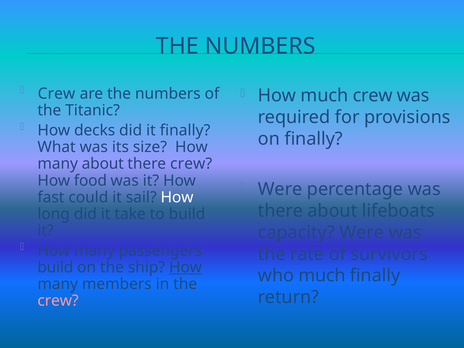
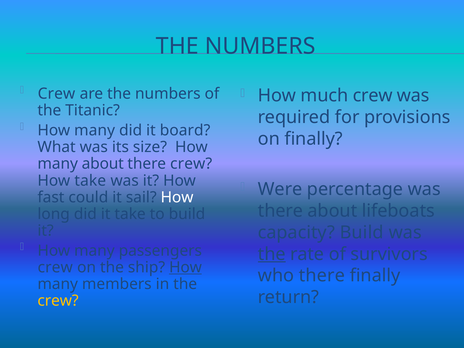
decks at (95, 130): decks -> many
it finally: finally -> board
How food: food -> take
capacity Were: Were -> Build
the at (272, 254) underline: none -> present
build at (55, 267): build -> crew
who much: much -> there
crew at (58, 301) colour: pink -> yellow
